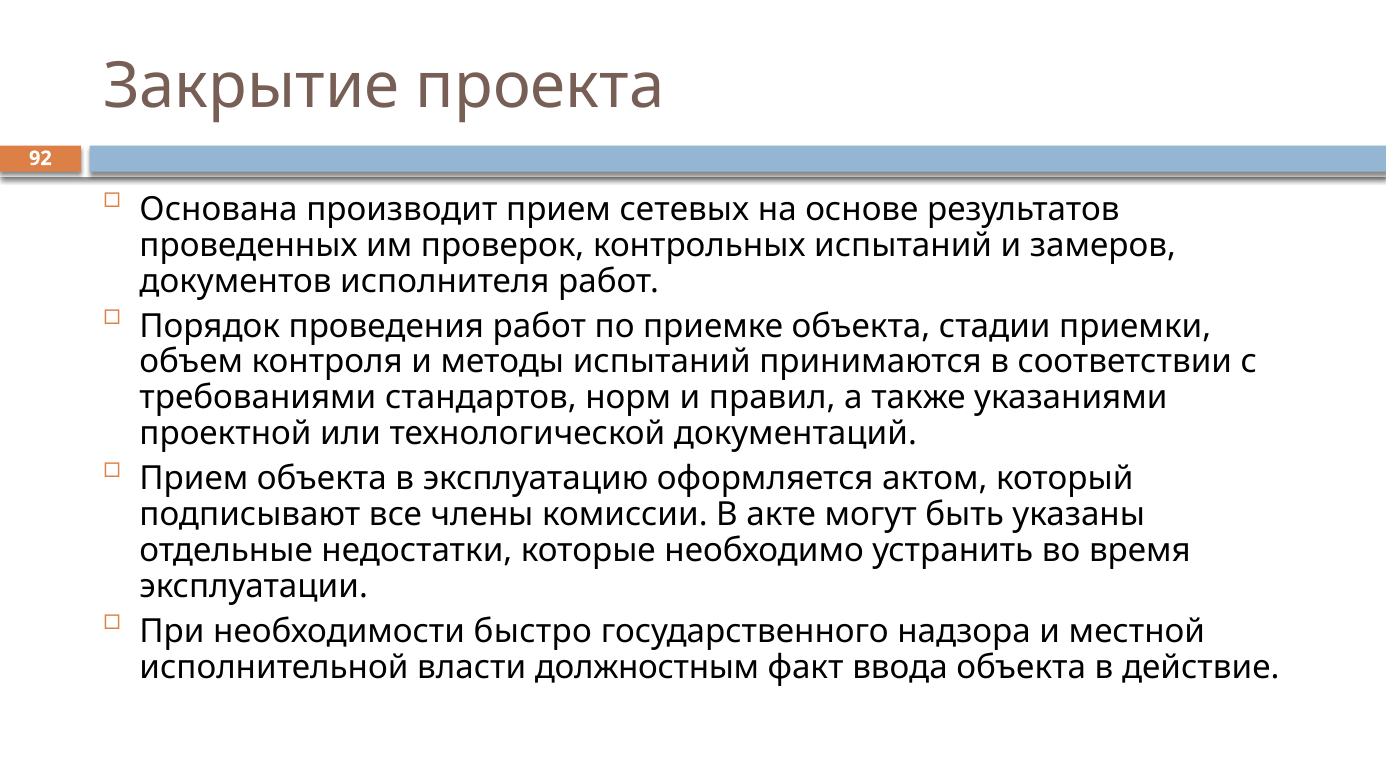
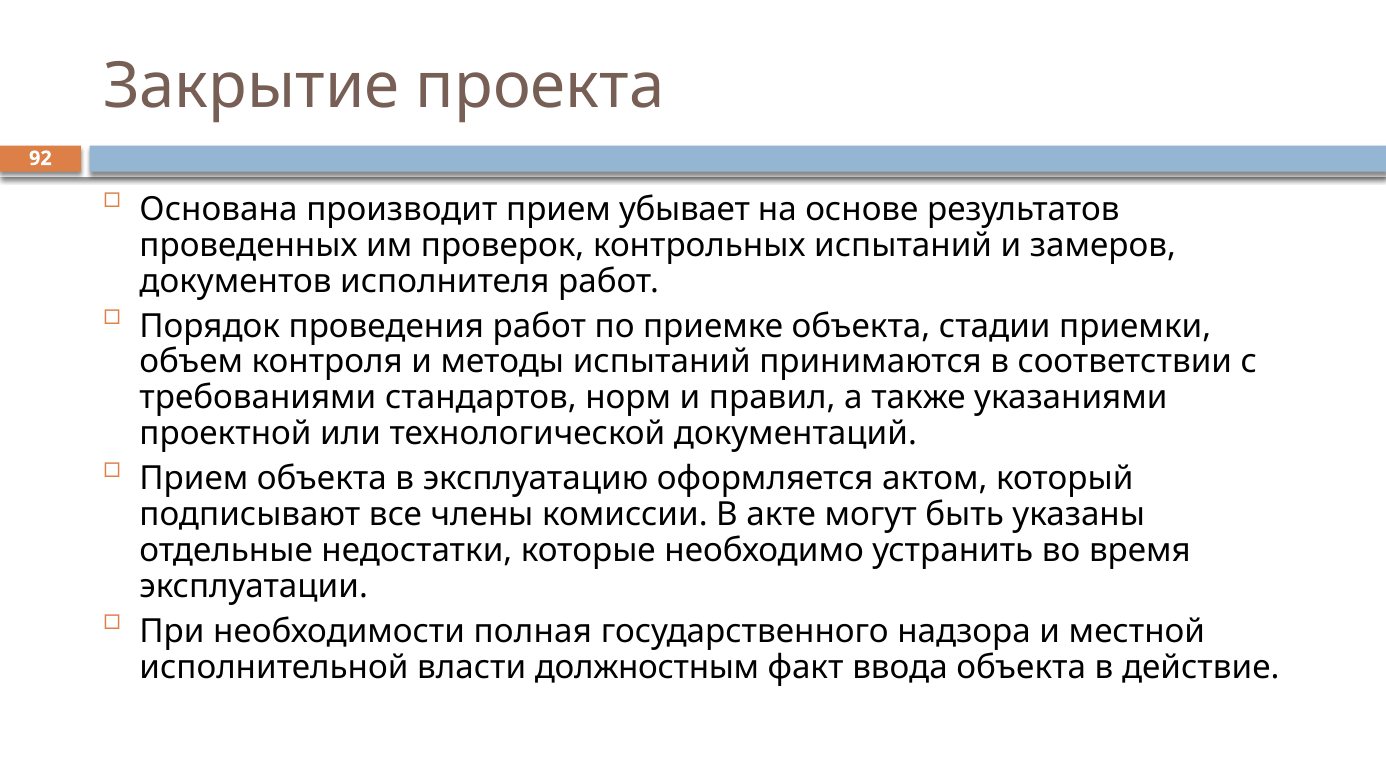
сетевых: сетевых -> убывает
быстро: быстро -> полная
